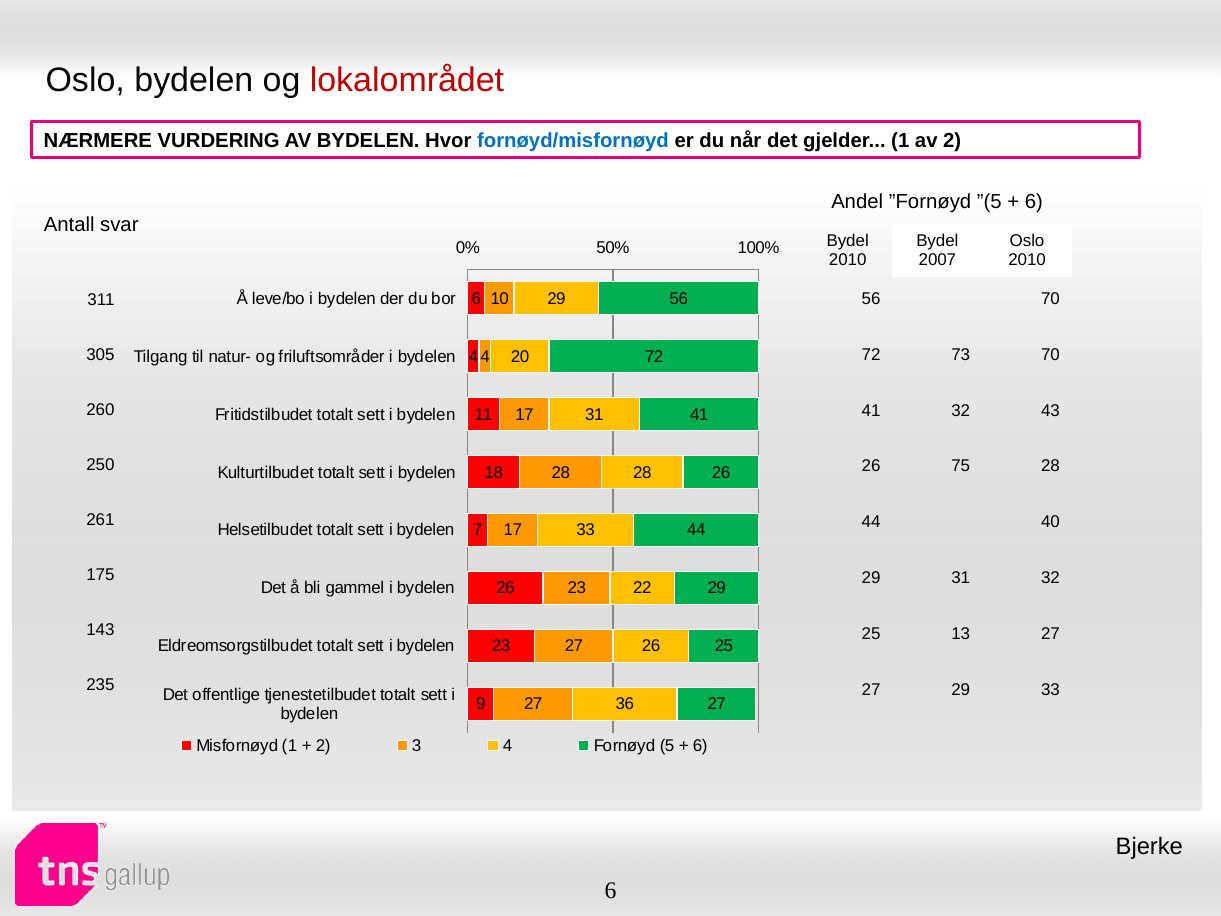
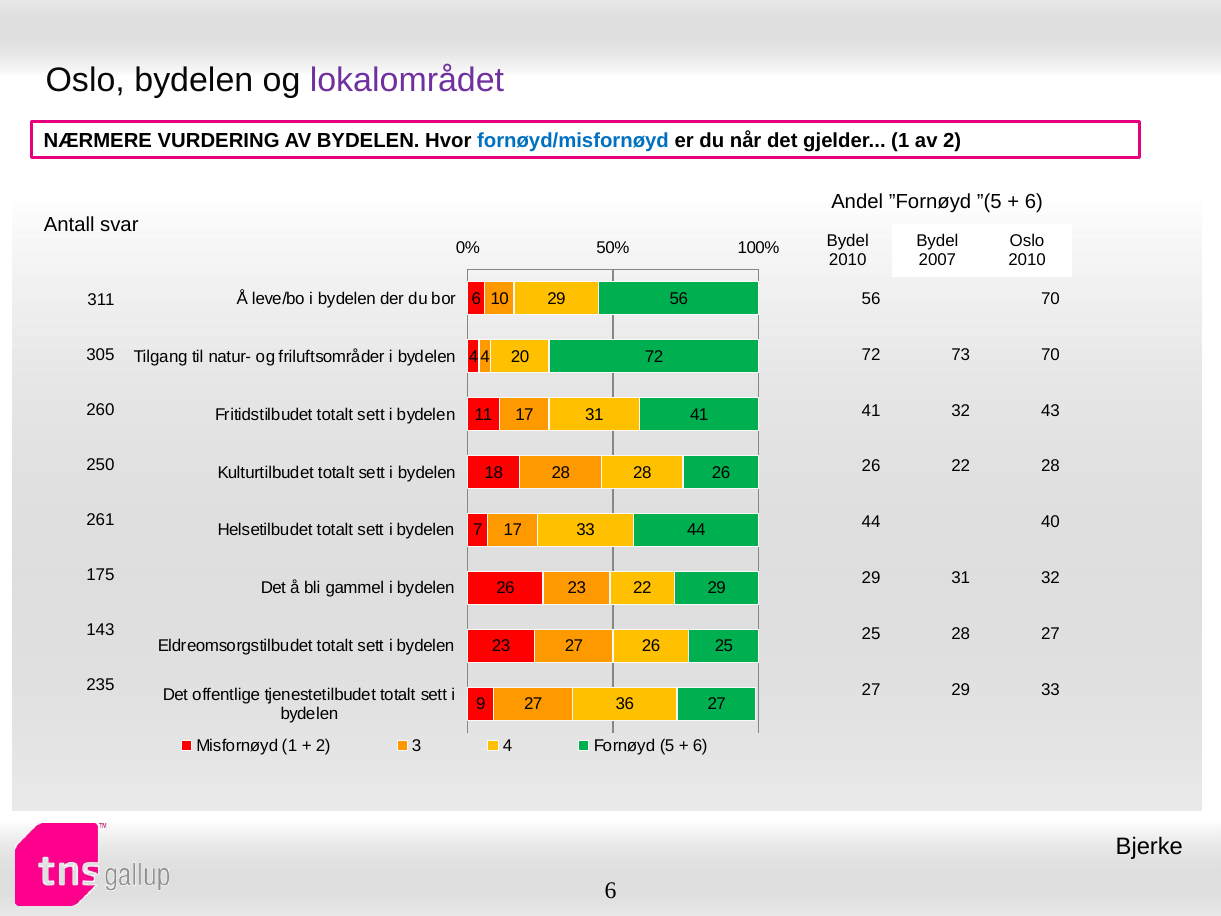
lokalområdet colour: red -> purple
26 75: 75 -> 22
25 13: 13 -> 28
